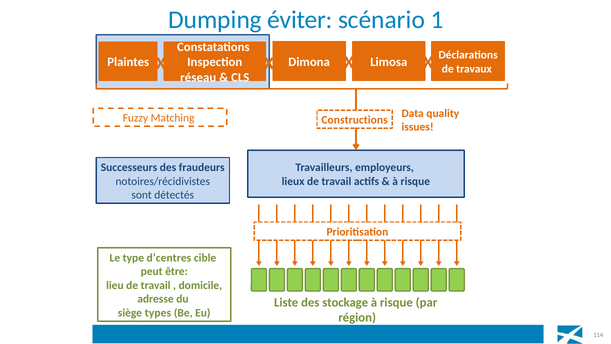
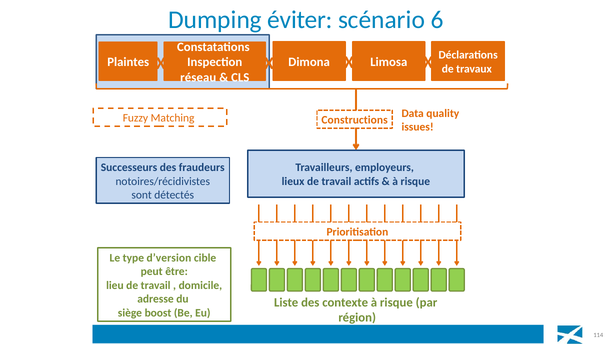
1: 1 -> 6
d’centres: d’centres -> d’version
stockage: stockage -> contexte
types: types -> boost
